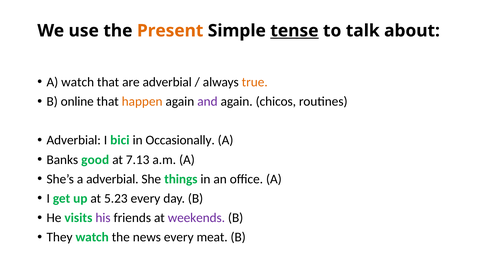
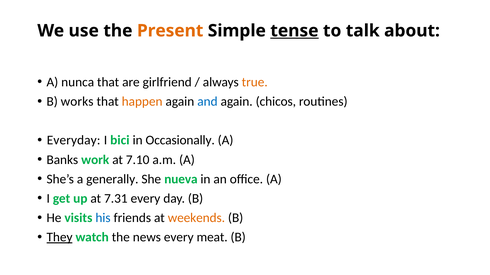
A watch: watch -> nunca
are adverbial: adverbial -> girlfriend
online: online -> works
and colour: purple -> blue
Adverbial at (74, 141): Adverbial -> Everyday
good: good -> work
7.13: 7.13 -> 7.10
a adverbial: adverbial -> generally
things: things -> nueva
5.23: 5.23 -> 7.31
his colour: purple -> blue
weekends colour: purple -> orange
They underline: none -> present
